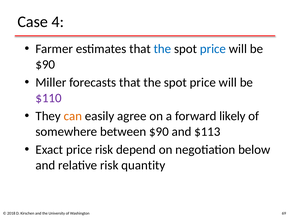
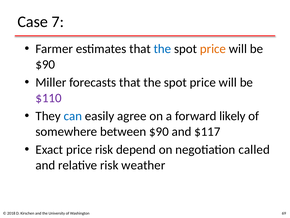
4: 4 -> 7
price at (213, 49) colour: blue -> orange
can colour: orange -> blue
$113: $113 -> $117
below: below -> called
quantity: quantity -> weather
